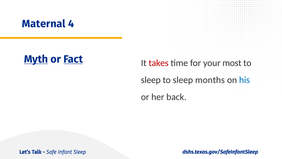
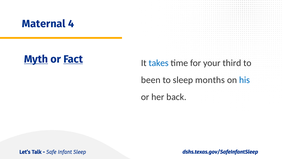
takes colour: red -> blue
most: most -> third
sleep at (151, 80): sleep -> been
